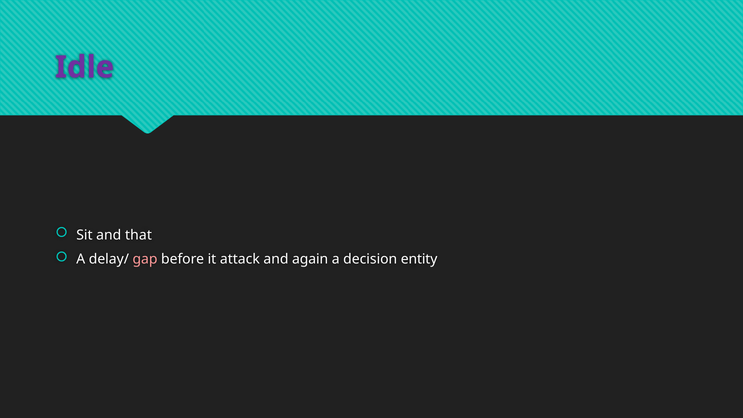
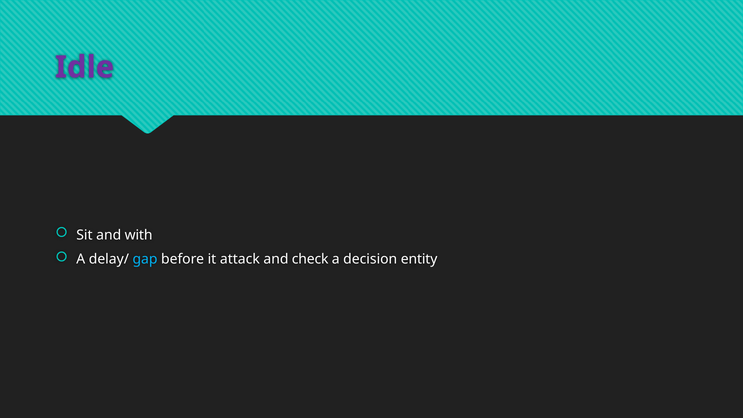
that: that -> with
gap colour: pink -> light blue
again: again -> check
